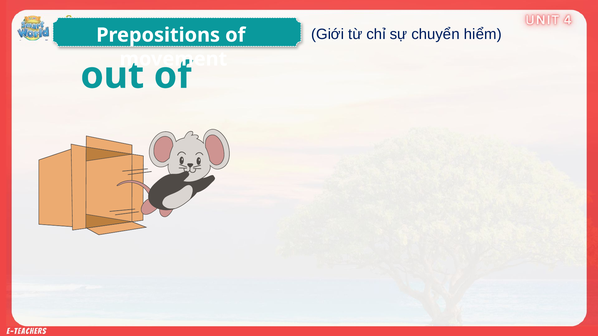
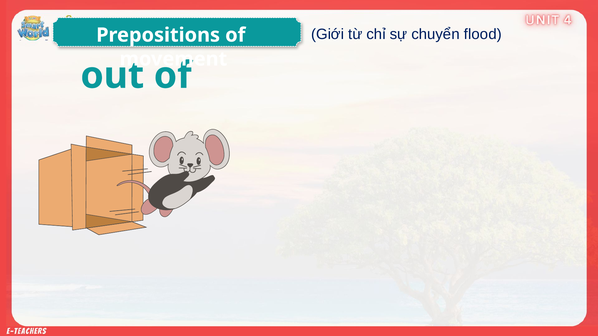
hiểm: hiểm -> flood
